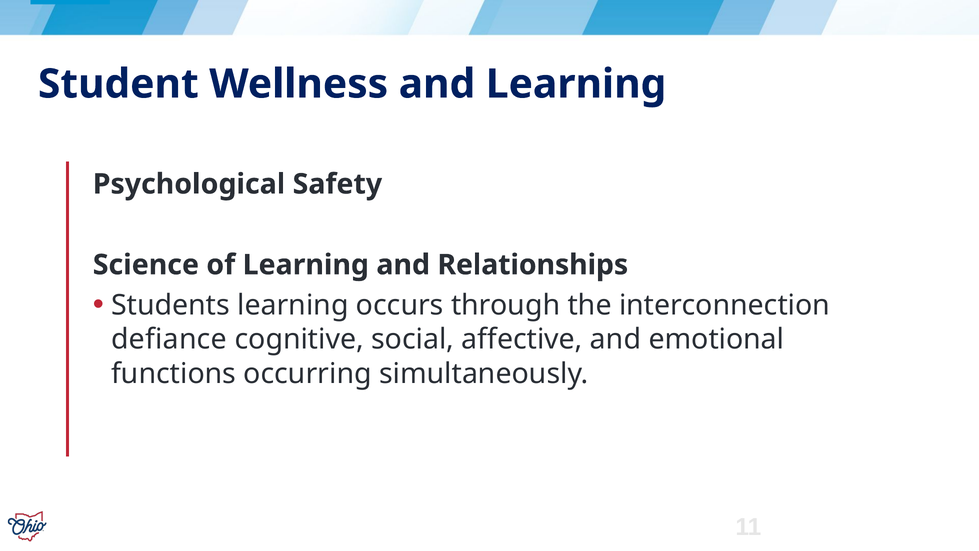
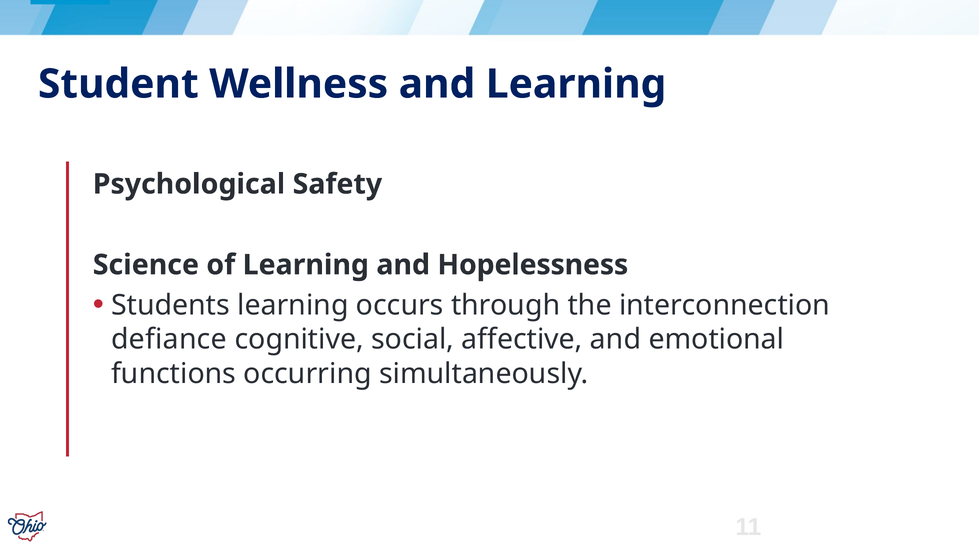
Relationships: Relationships -> Hopelessness
